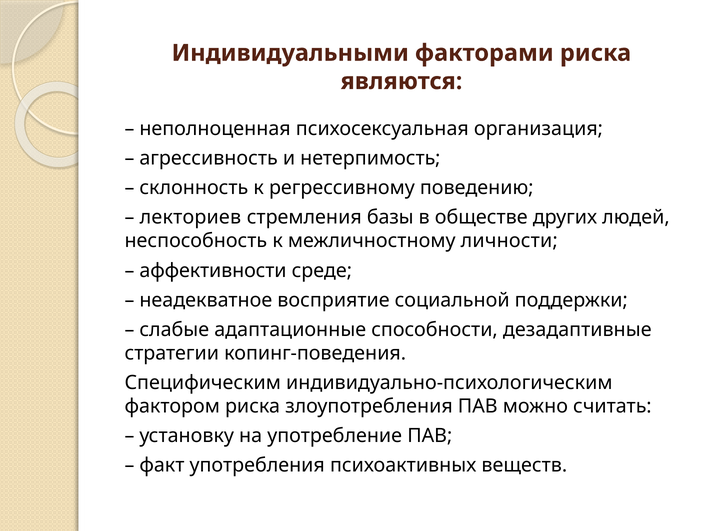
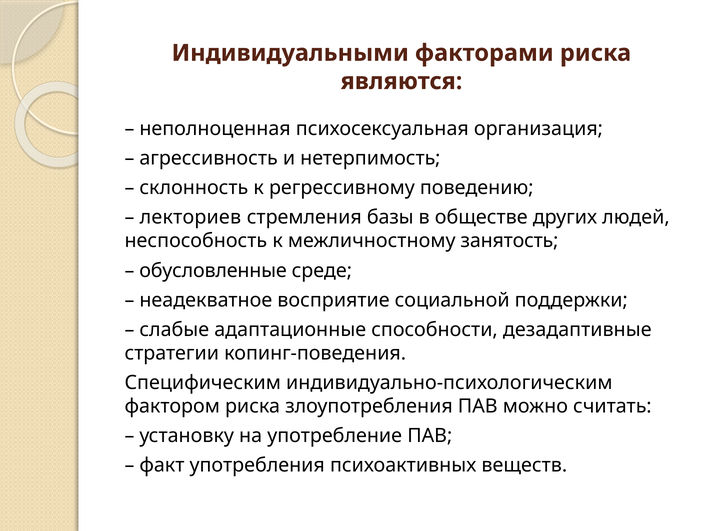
личности: личности -> занятость
аффективности: аффективности -> обусловленные
